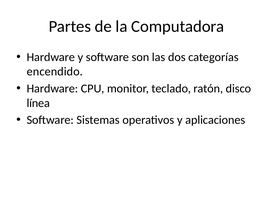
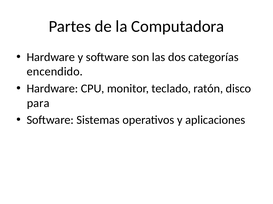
línea: línea -> para
